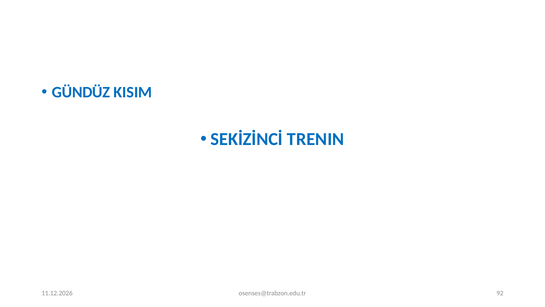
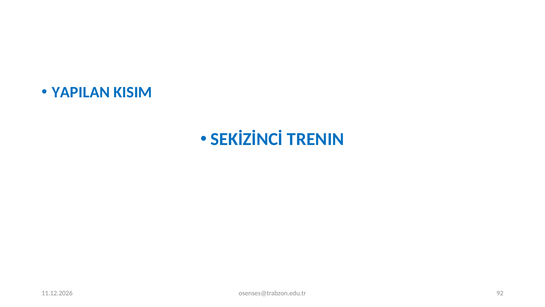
GÜNDÜZ: GÜNDÜZ -> YAPILAN
